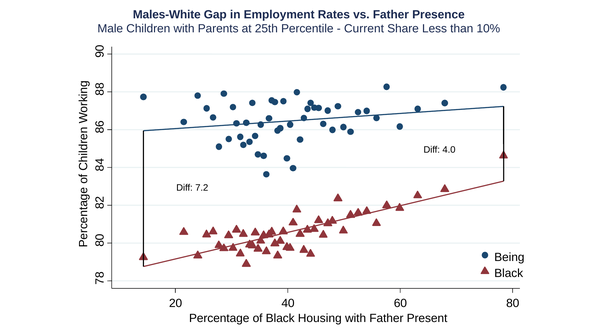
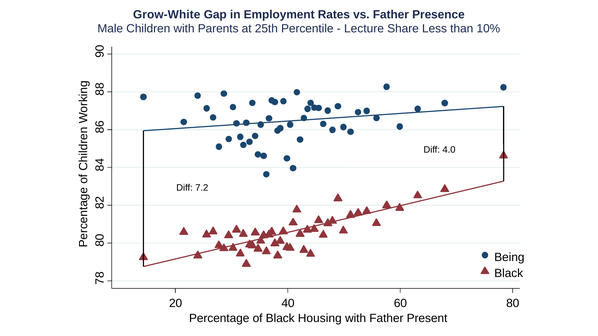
Males-White: Males-White -> Grow-White
Current: Current -> Lecture
